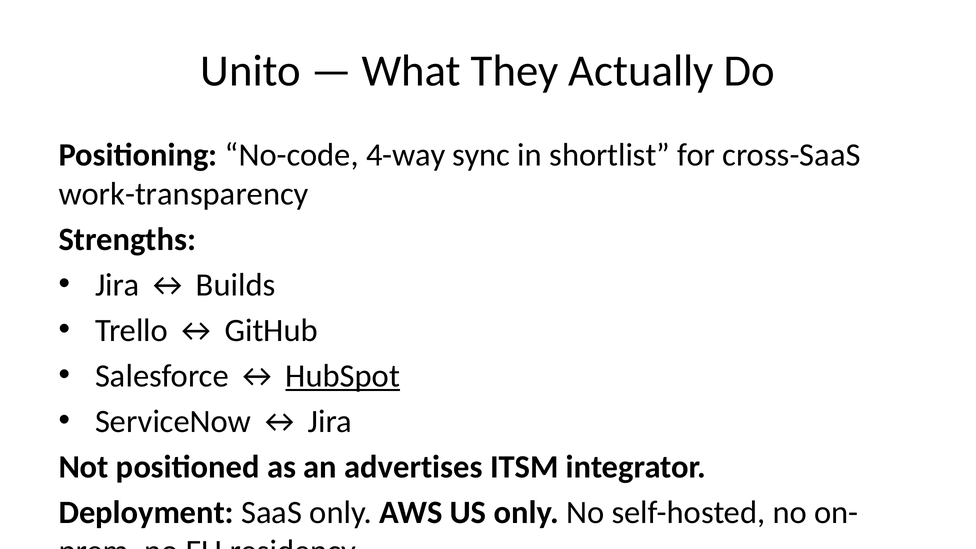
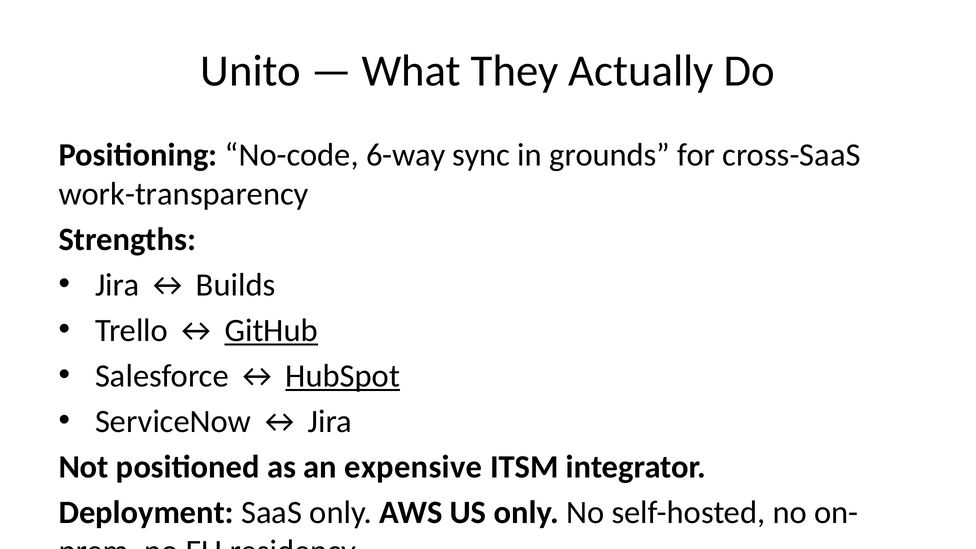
4-way: 4-way -> 6-way
shortlist: shortlist -> grounds
GitHub underline: none -> present
advertises: advertises -> expensive
